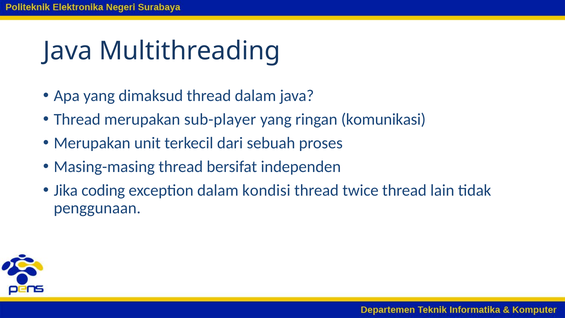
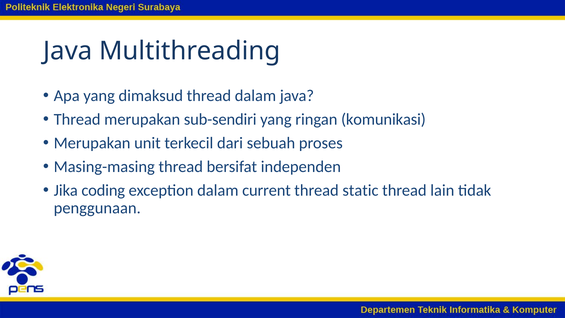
sub-player: sub-player -> sub-sendiri
kondisi: kondisi -> current
twice: twice -> static
